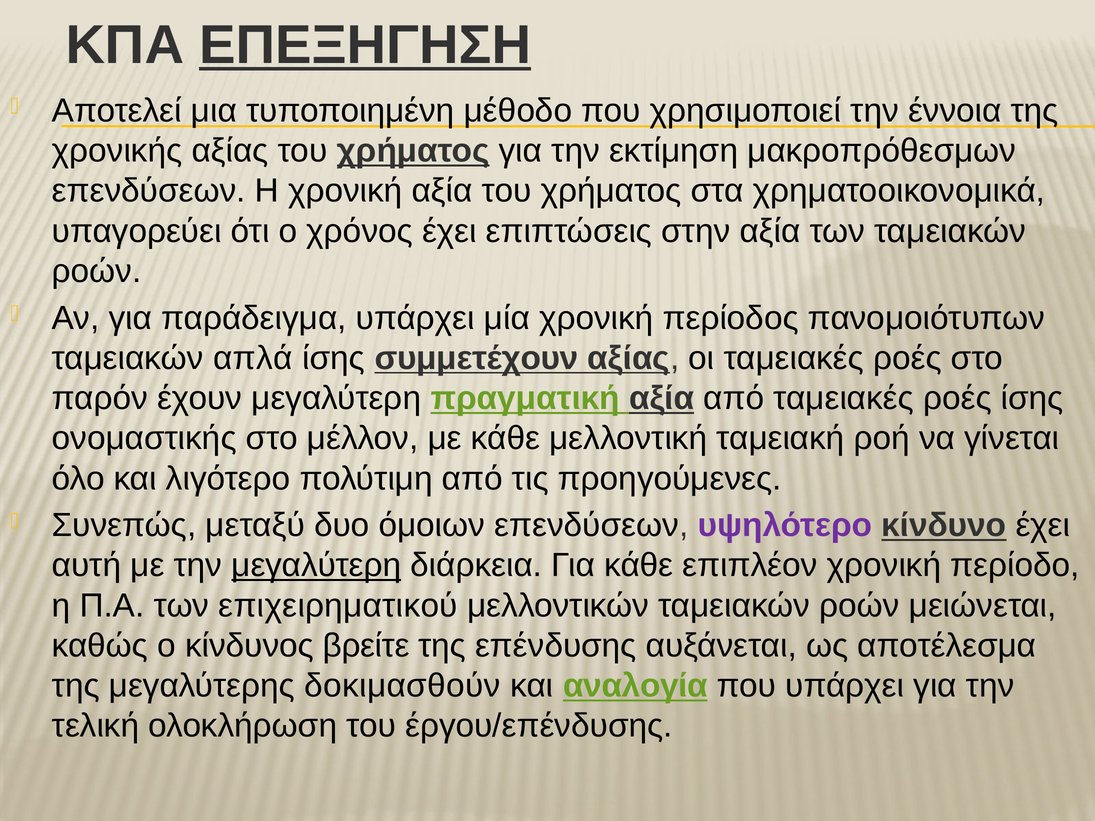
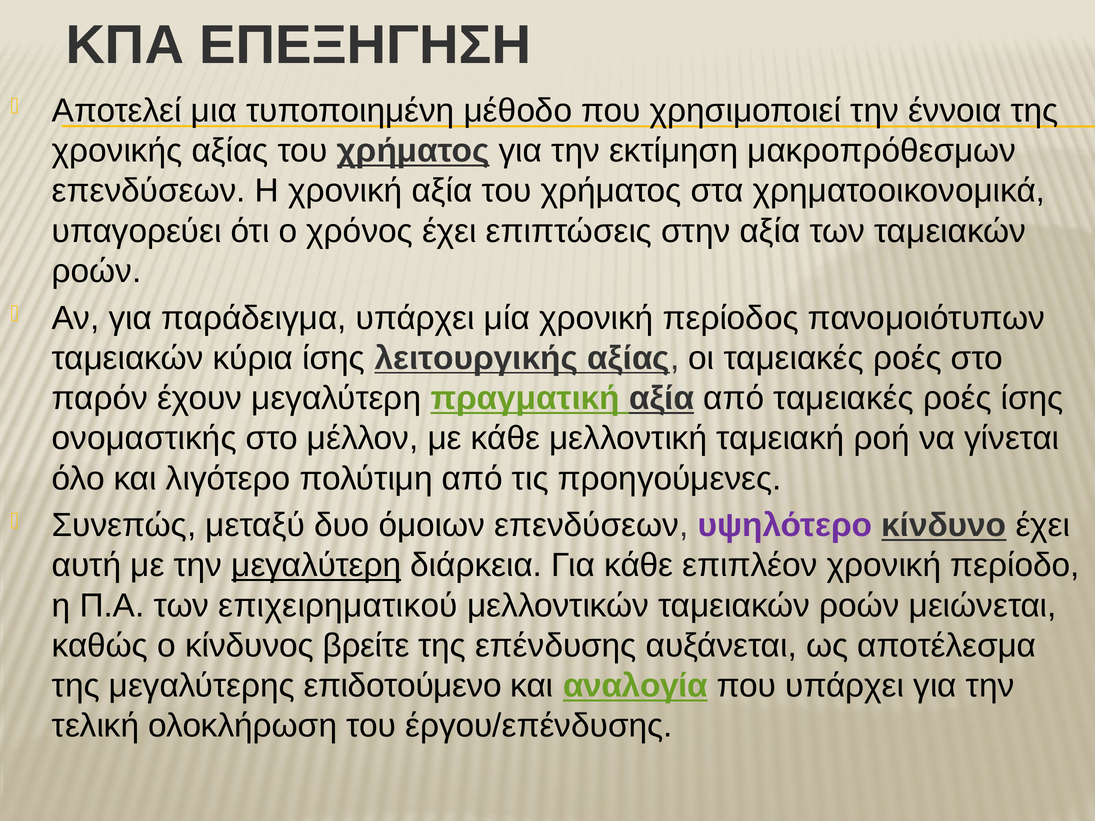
ΕΠΕΞΗΓΗΣΗ underline: present -> none
απλά: απλά -> κύρια
συμμετέχουν: συμμετέχουν -> λειτουργικής
δοκιμασθούν: δοκιμασθούν -> επιδοτούμενο
